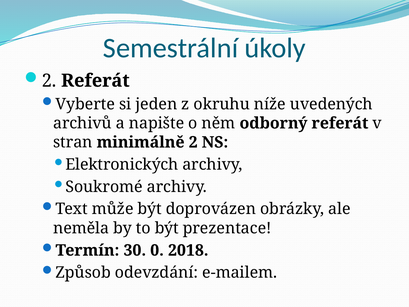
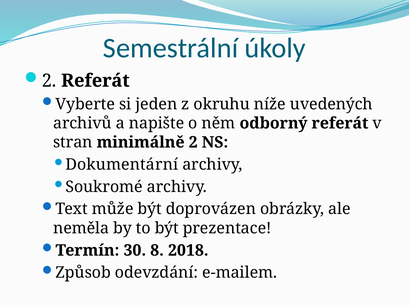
Elektronických: Elektronických -> Dokumentární
0: 0 -> 8
